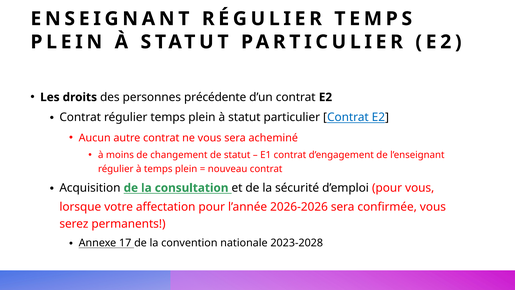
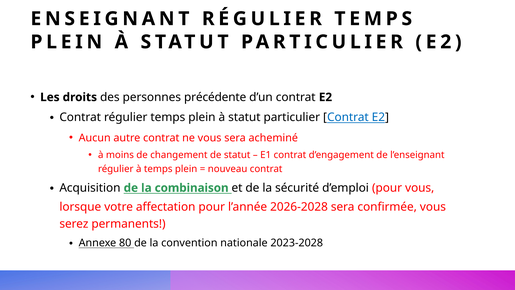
consultation: consultation -> combinaison
2026-2026: 2026-2026 -> 2026-2028
17: 17 -> 80
